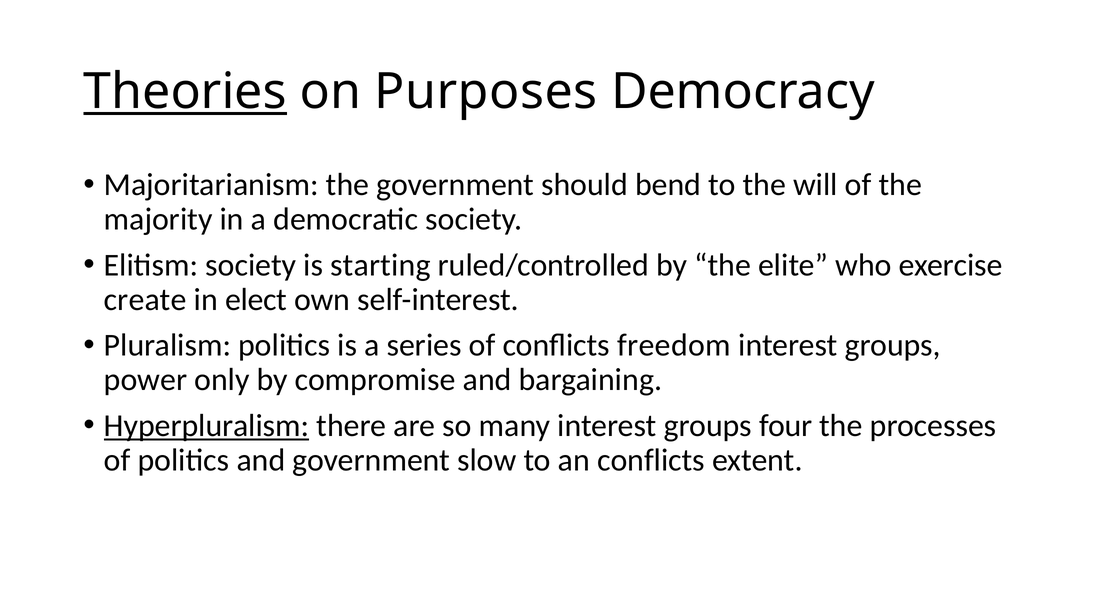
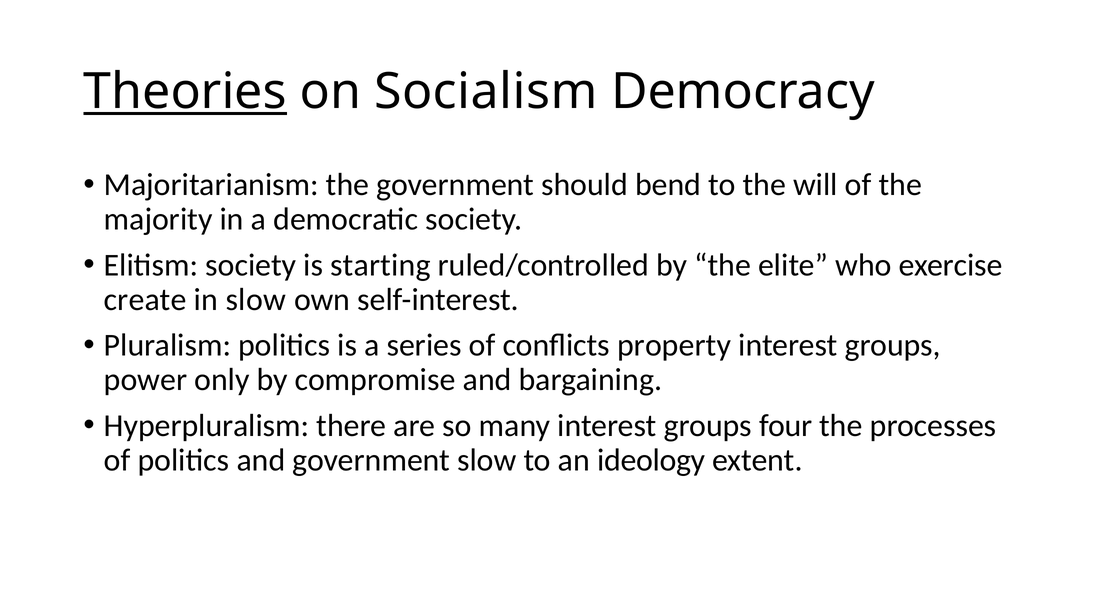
Purposes: Purposes -> Socialism
in elect: elect -> slow
freedom: freedom -> property
Hyperpluralism underline: present -> none
an conflicts: conflicts -> ideology
